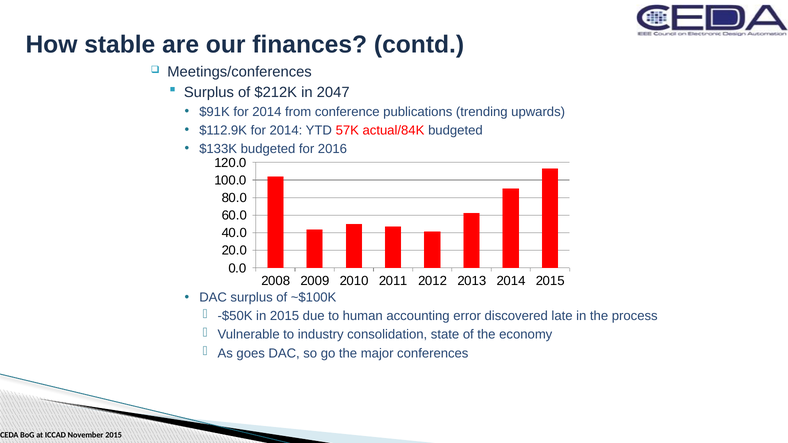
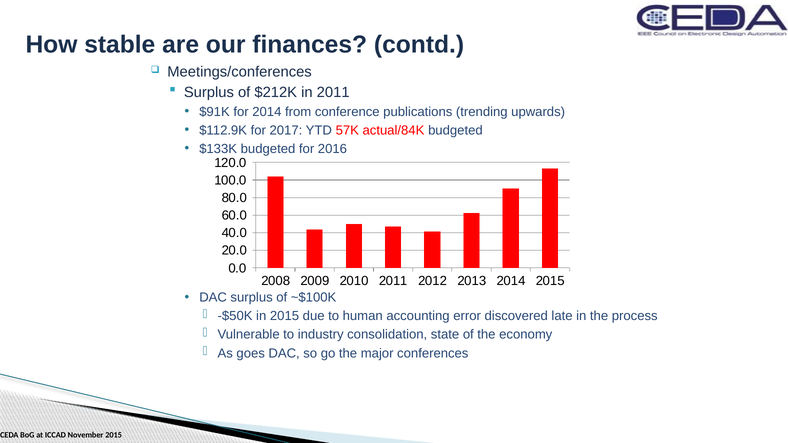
in 2047: 2047 -> 2011
$112.9K for 2014: 2014 -> 2017
